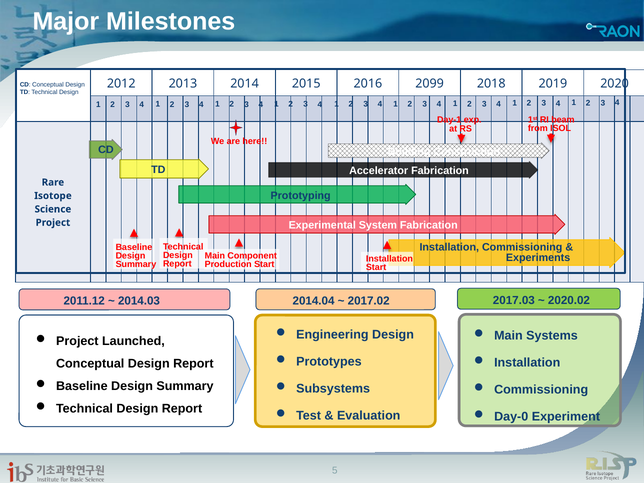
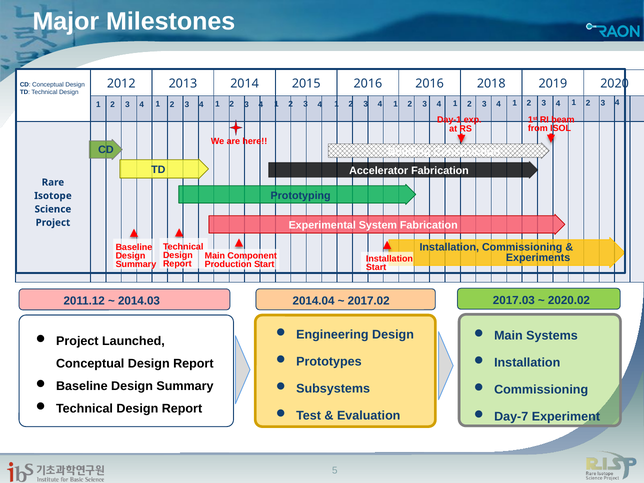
2016 2099: 2099 -> 2016
Day-0: Day-0 -> Day-7
